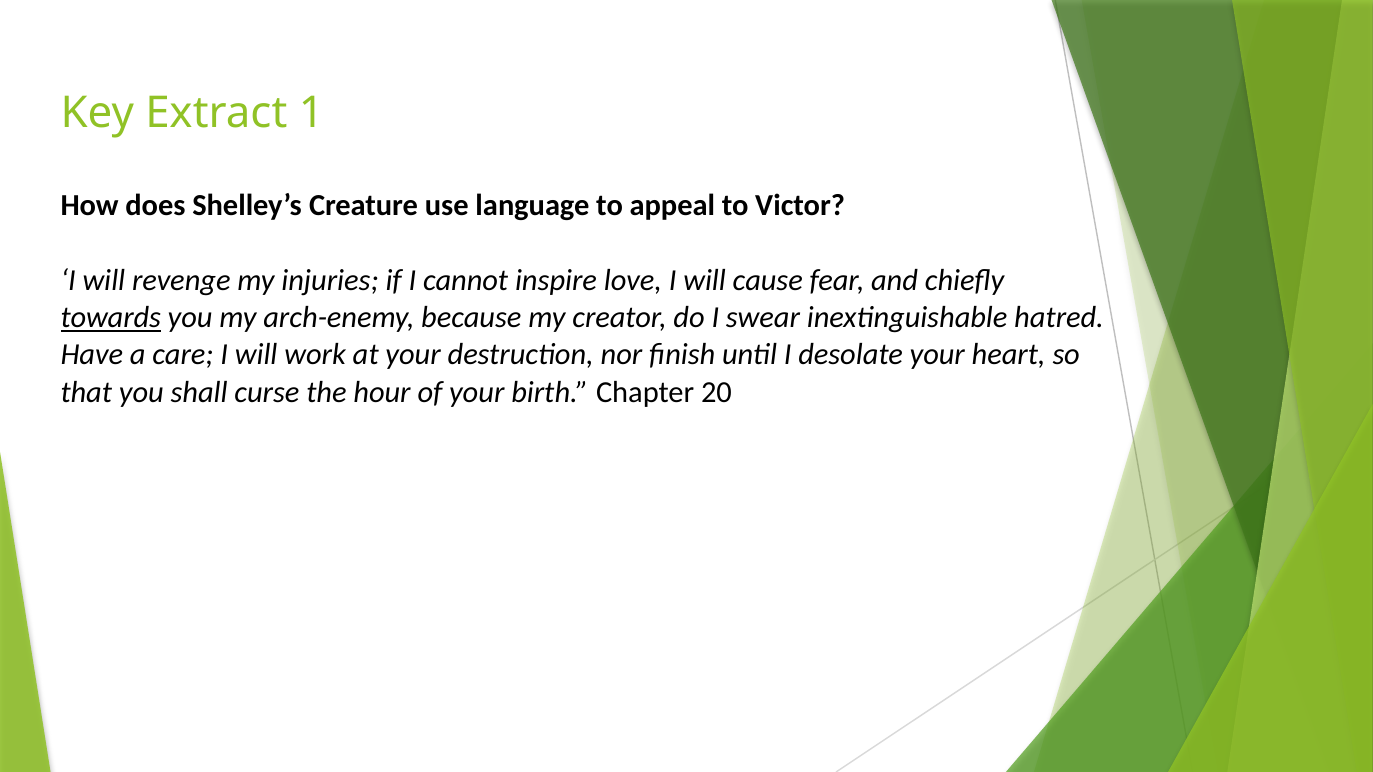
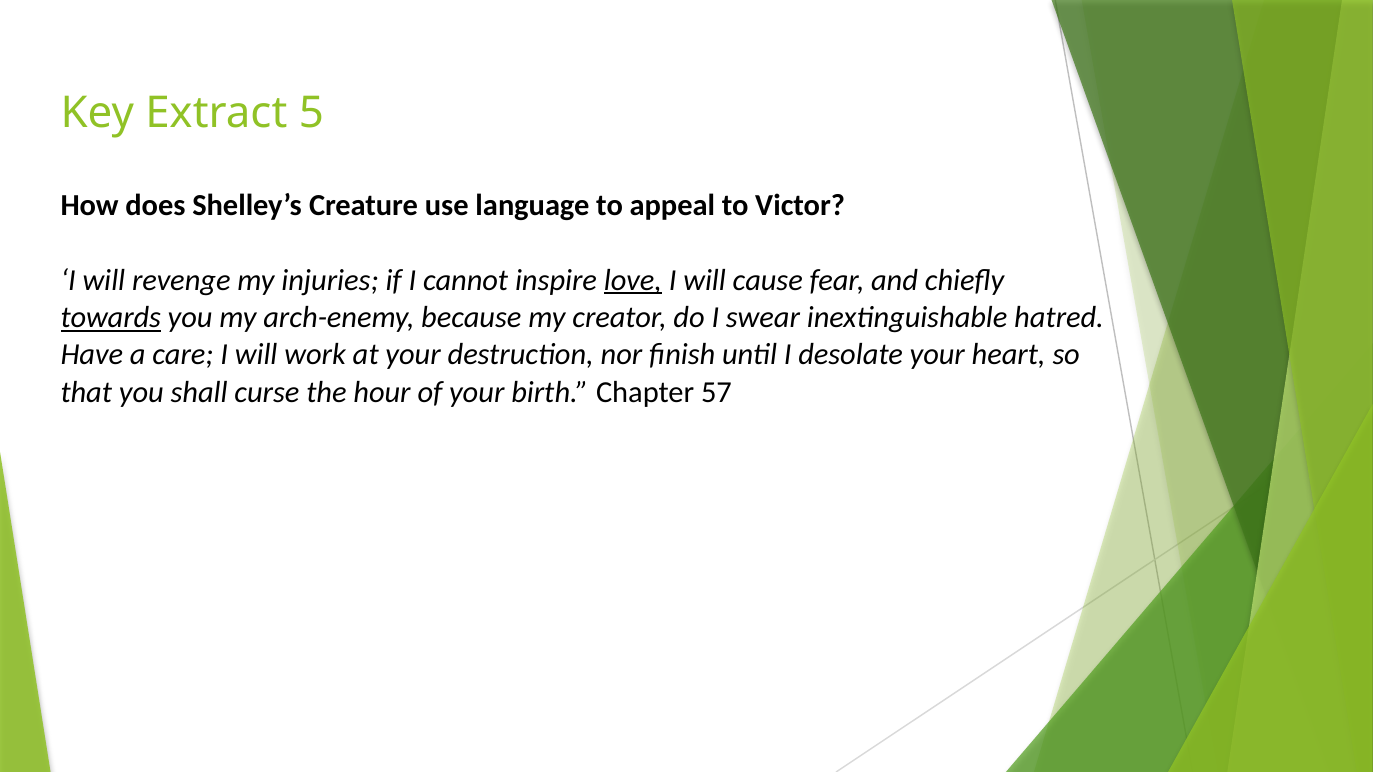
1: 1 -> 5
love underline: none -> present
20: 20 -> 57
